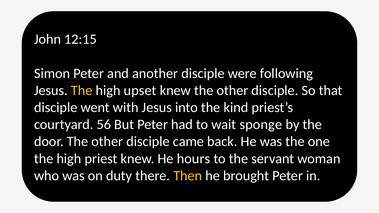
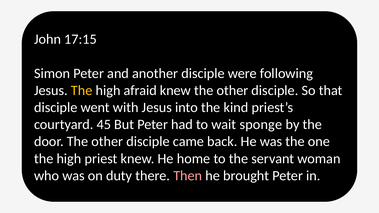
12:15: 12:15 -> 17:15
upset: upset -> afraid
56: 56 -> 45
hours: hours -> home
Then colour: yellow -> pink
